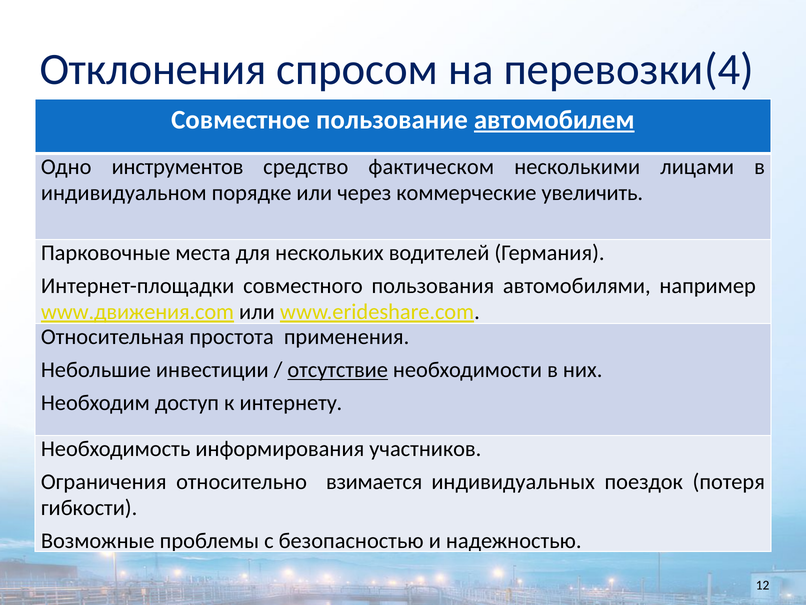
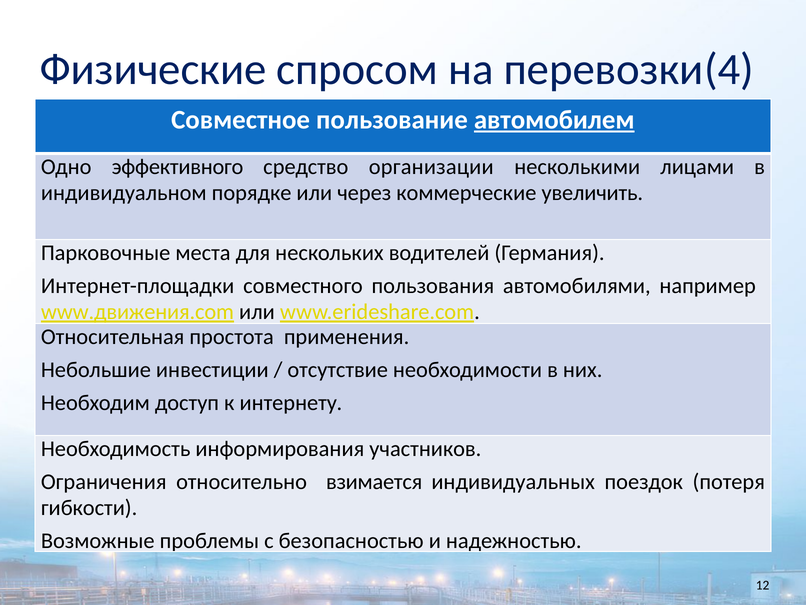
Отклонения: Отклонения -> Физические
инструментов: инструментов -> эффективного
фактическом: фактическом -> организации
отсутствие underline: present -> none
